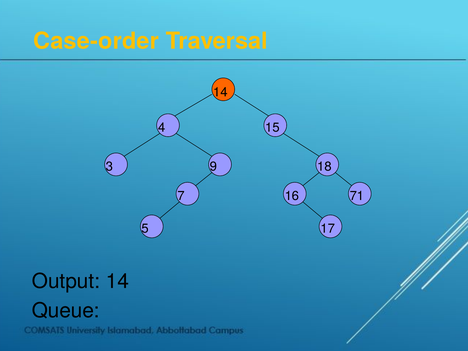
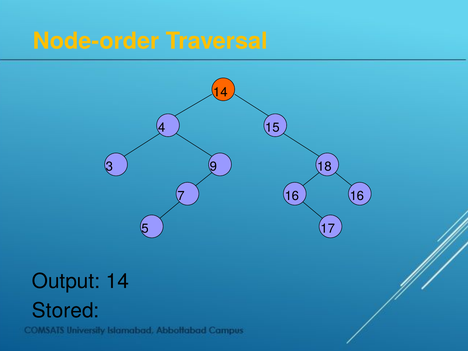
Case-order: Case-order -> Node-order
16 71: 71 -> 16
Queue: Queue -> Stored
